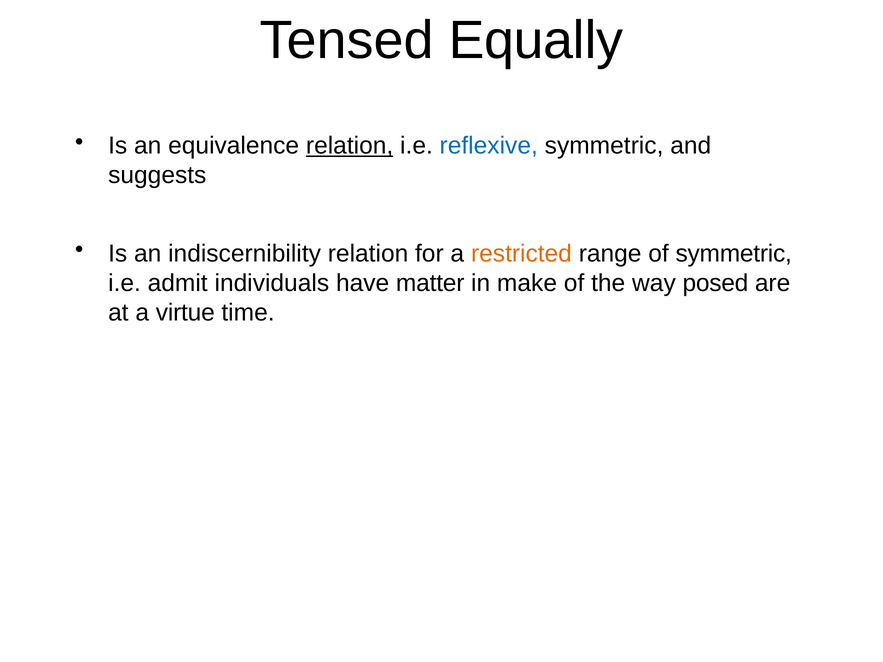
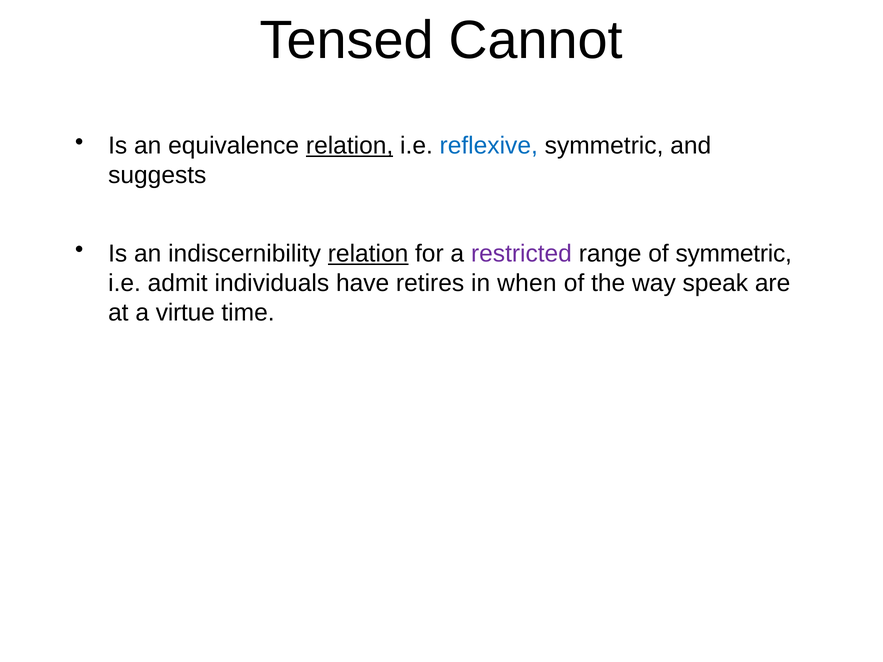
Equally: Equally -> Cannot
relation at (368, 254) underline: none -> present
restricted colour: orange -> purple
matter: matter -> retires
make: make -> when
posed: posed -> speak
